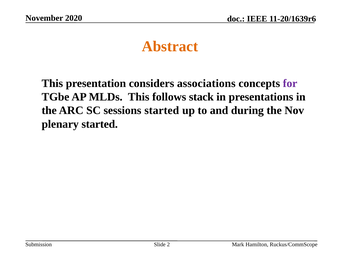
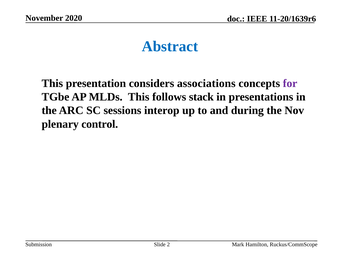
Abstract colour: orange -> blue
sessions started: started -> interop
plenary started: started -> control
